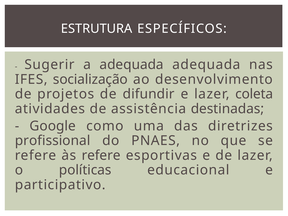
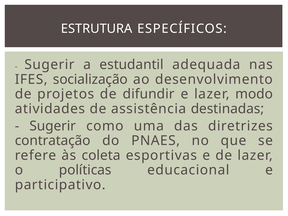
a adequada: adequada -> estudantil
coleta: coleta -> modo
Google at (53, 126): Google -> Sugerir
profissional: profissional -> contratação
às refere: refere -> coleta
